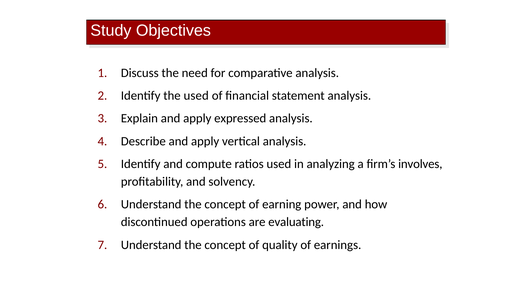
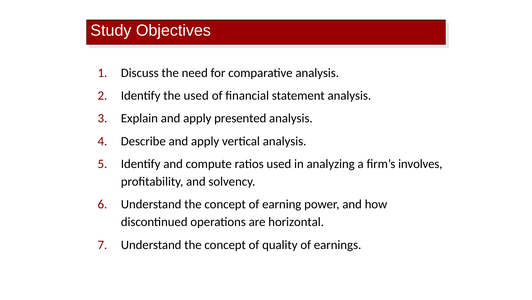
expressed: expressed -> presented
evaluating: evaluating -> horizontal
